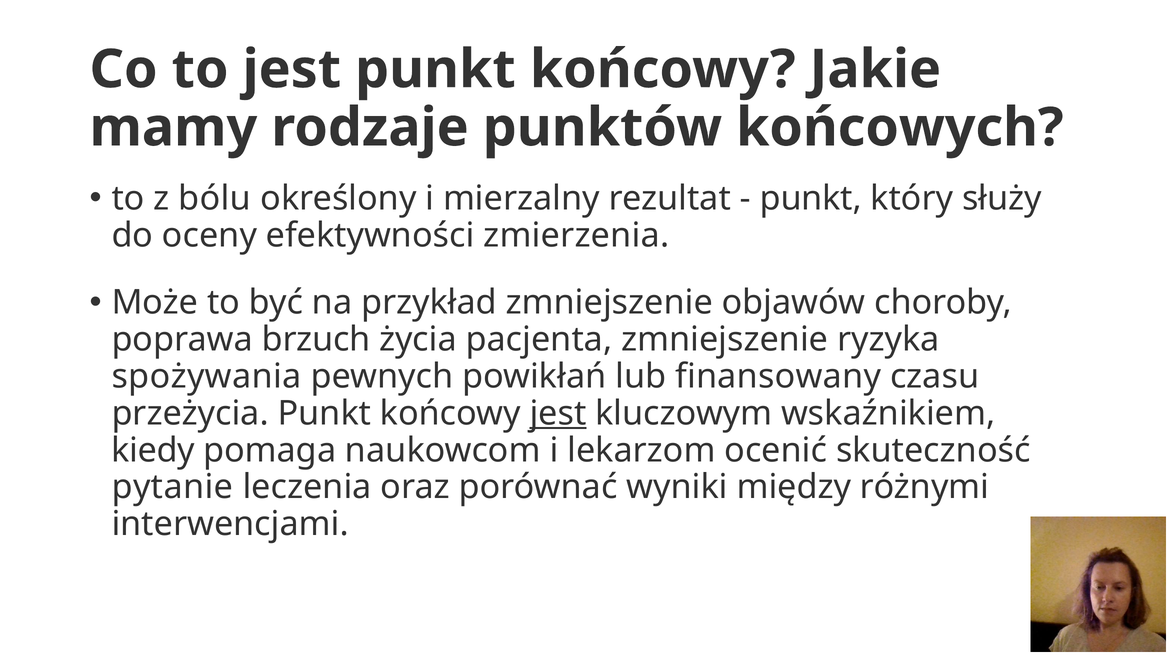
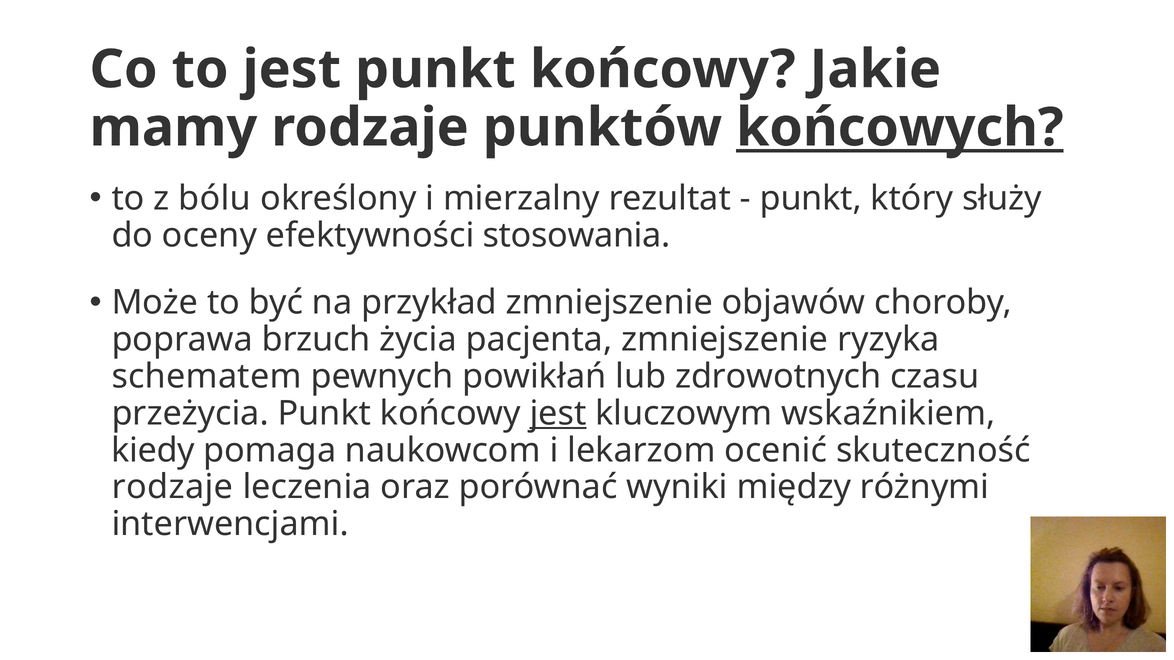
końcowych underline: none -> present
zmierzenia: zmierzenia -> stosowania
spożywania: spożywania -> schematem
finansowany: finansowany -> zdrowotnych
pytanie at (172, 487): pytanie -> rodzaje
